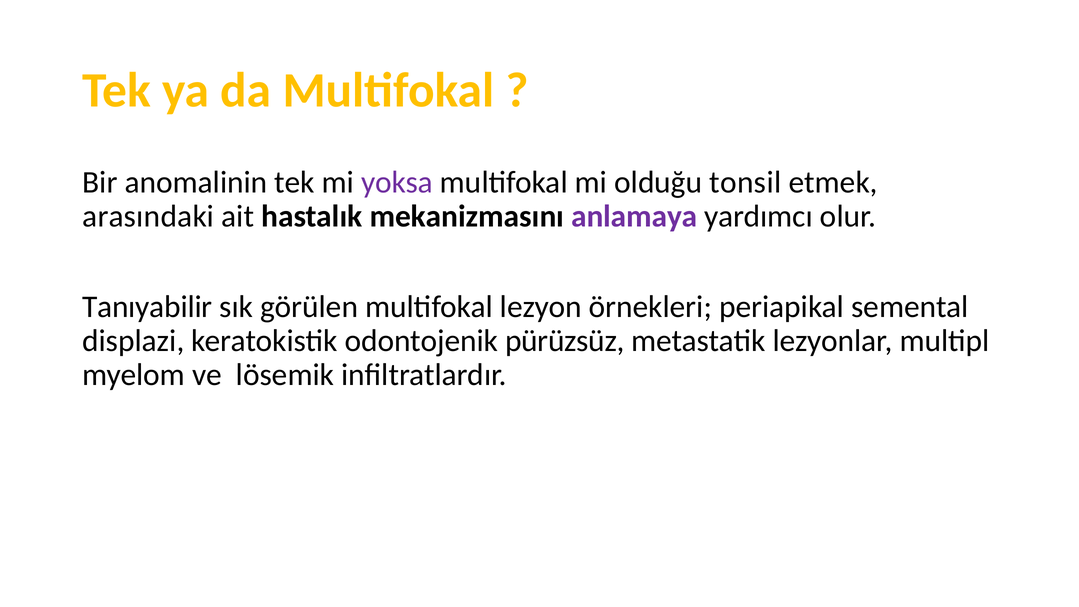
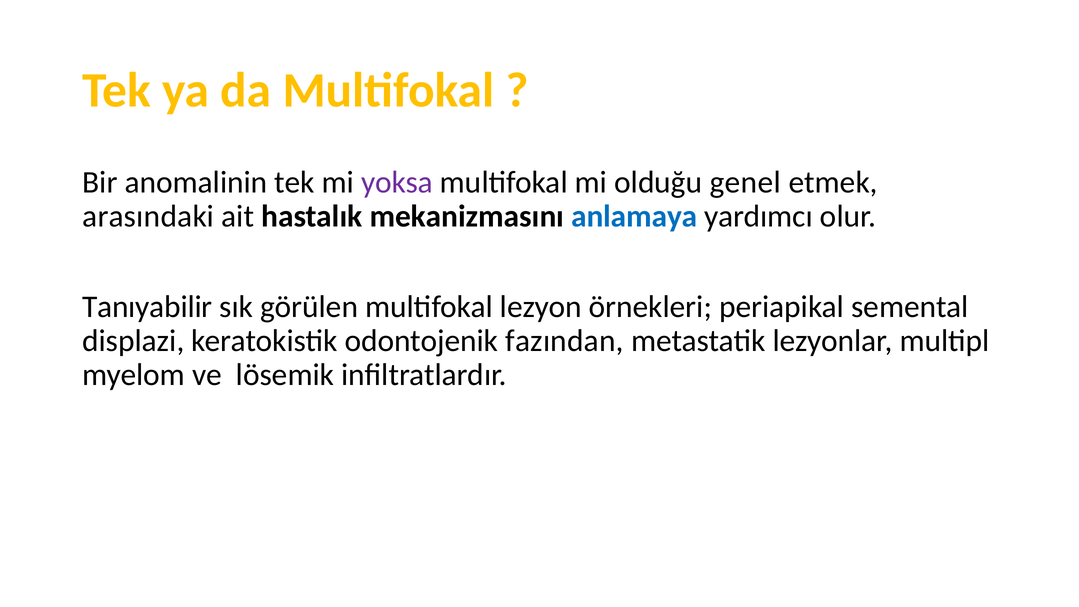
tonsil: tonsil -> genel
anlamaya colour: purple -> blue
pürüzsüz: pürüzsüz -> fazından
